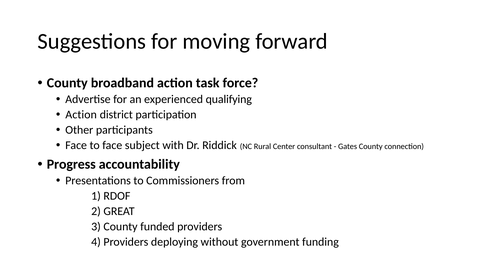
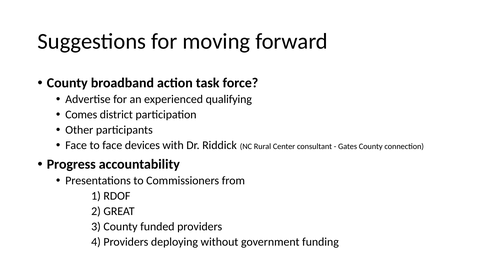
Action at (81, 115): Action -> Comes
subject: subject -> devices
